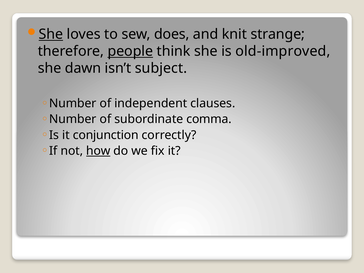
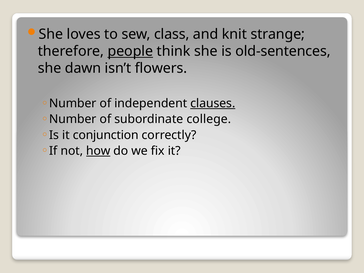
She at (51, 34) underline: present -> none
does: does -> class
old-improved: old-improved -> old-sentences
subject: subject -> flowers
clauses underline: none -> present
comma: comma -> college
